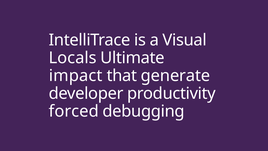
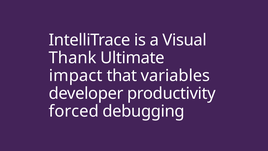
Locals: Locals -> Thank
generate: generate -> variables
